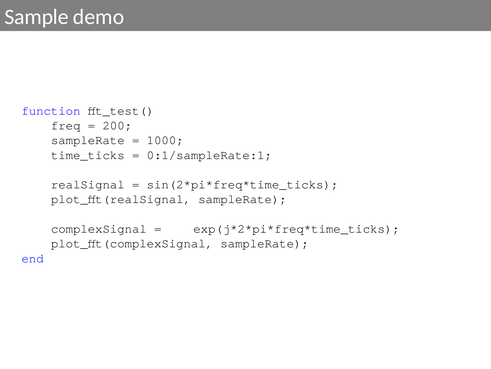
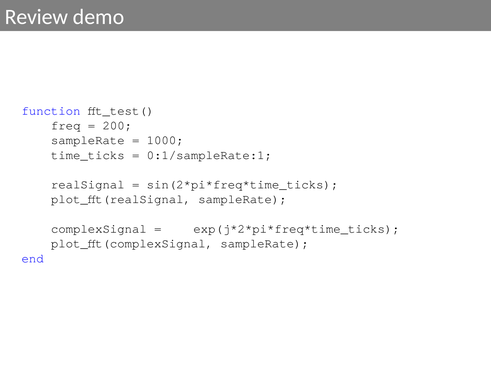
Sample: Sample -> Review
